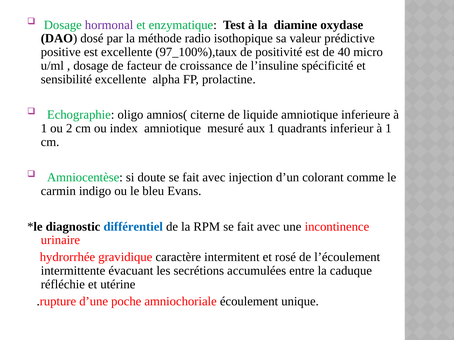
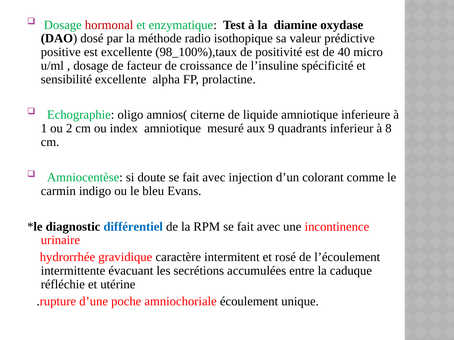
hormonal colour: purple -> red
97_100%),taux: 97_100%),taux -> 98_100%),taux
aux 1: 1 -> 9
inferieur à 1: 1 -> 8
